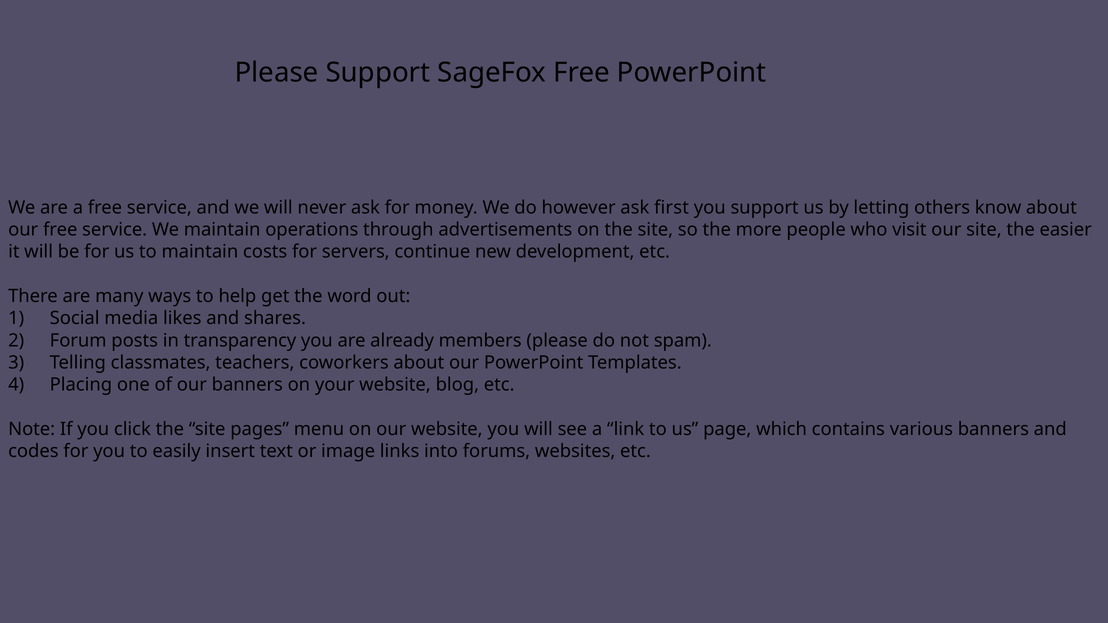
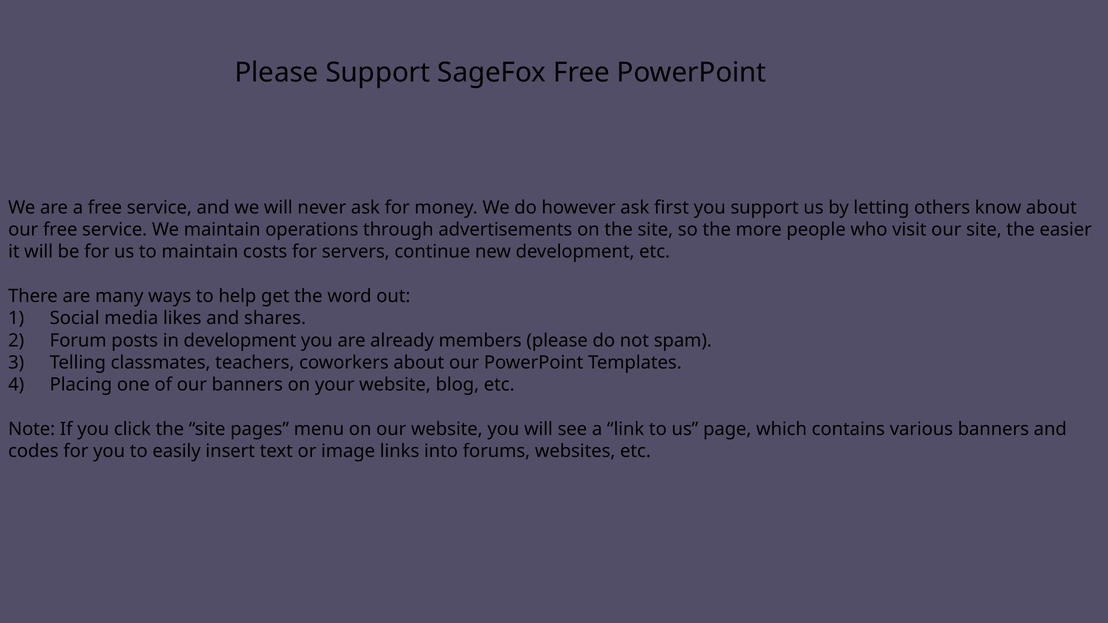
in transparency: transparency -> development
